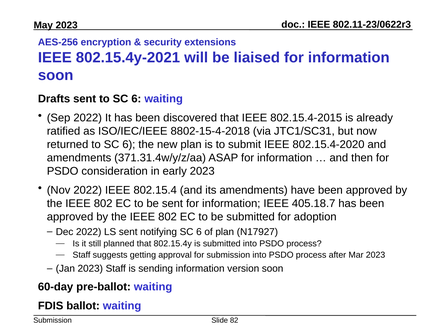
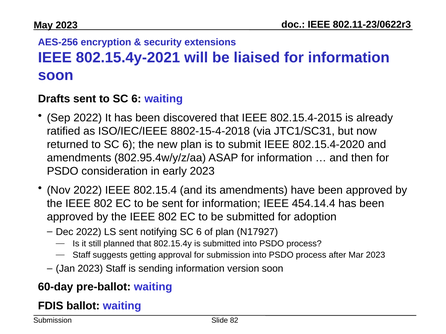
371.31.4w/y/z/aa: 371.31.4w/y/z/aa -> 802.95.4w/y/z/aa
405.18.7: 405.18.7 -> 454.14.4
